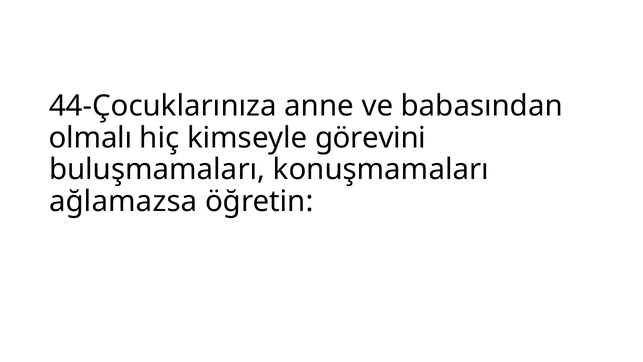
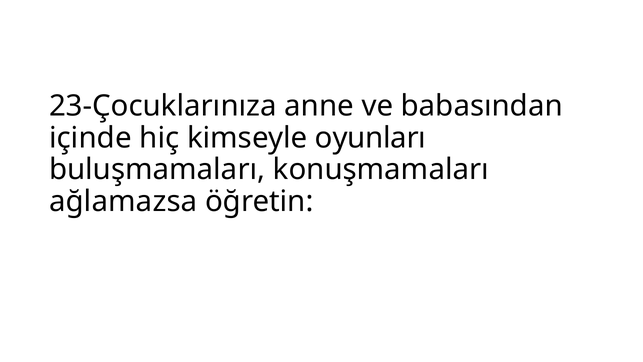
44-Çocuklarınıza: 44-Çocuklarınıza -> 23-Çocuklarınıza
olmalı: olmalı -> içinde
görevini: görevini -> oyunları
